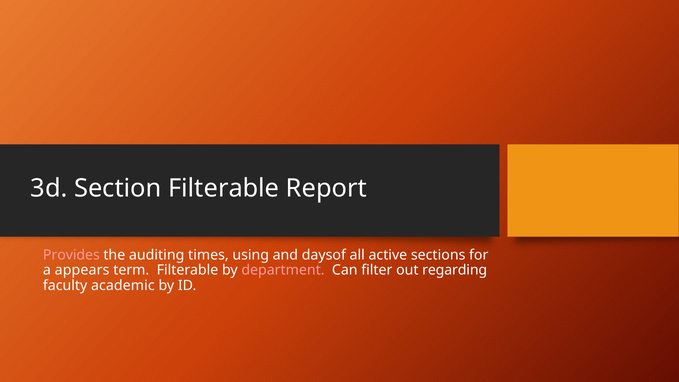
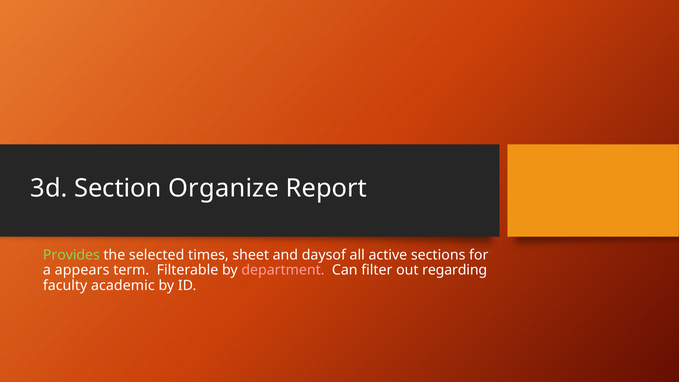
Section Filterable: Filterable -> Organize
Provides colour: pink -> light green
auditing: auditing -> selected
using: using -> sheet
